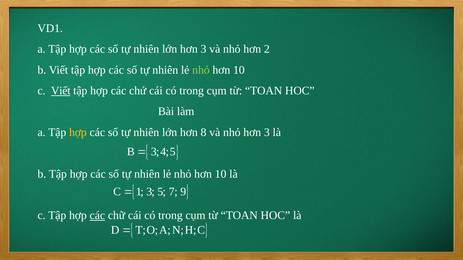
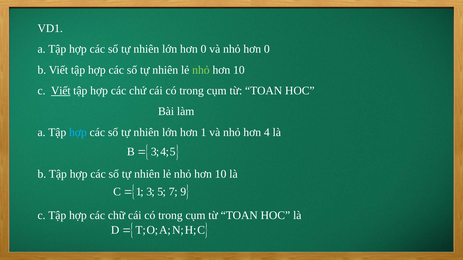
lớn hơn 3: 3 -> 0
nhỏ hơn 2: 2 -> 0
hợp at (78, 133) colour: yellow -> light blue
8: 8 -> 1
nhỏ hơn 3: 3 -> 4
các at (97, 216) underline: present -> none
